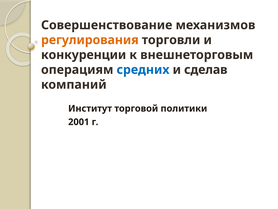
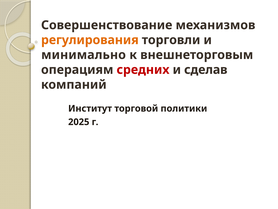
конкуренции: конкуренции -> минимально
средних colour: blue -> red
2001: 2001 -> 2025
